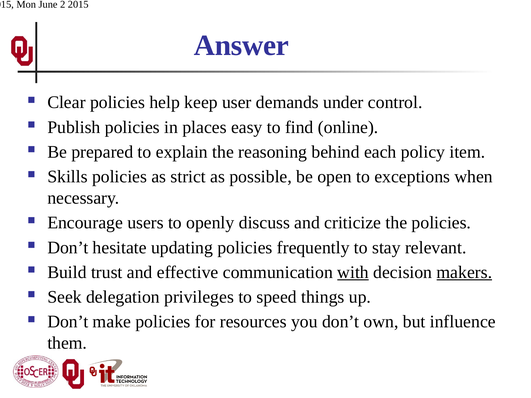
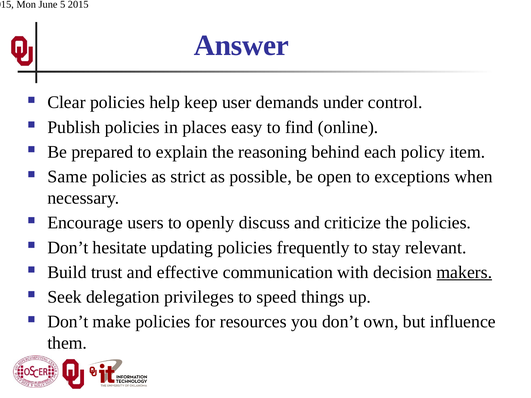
2: 2 -> 5
Skills: Skills -> Same
with underline: present -> none
